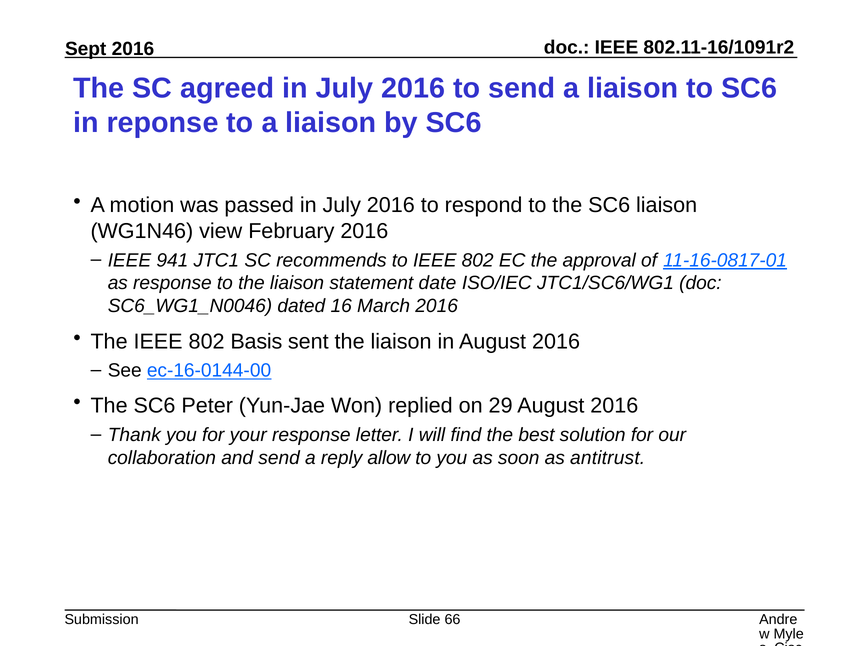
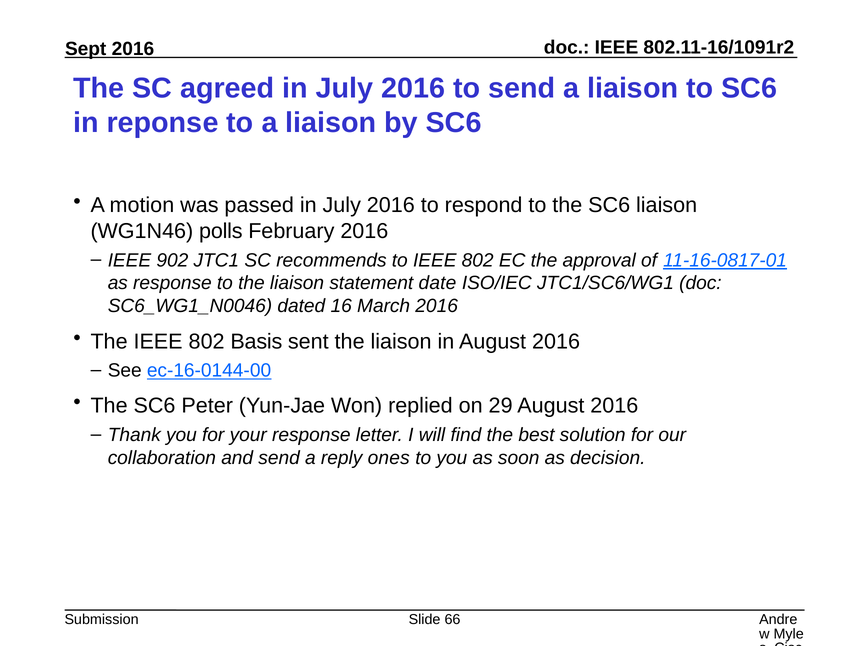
view: view -> polls
941: 941 -> 902
allow: allow -> ones
antitrust: antitrust -> decision
